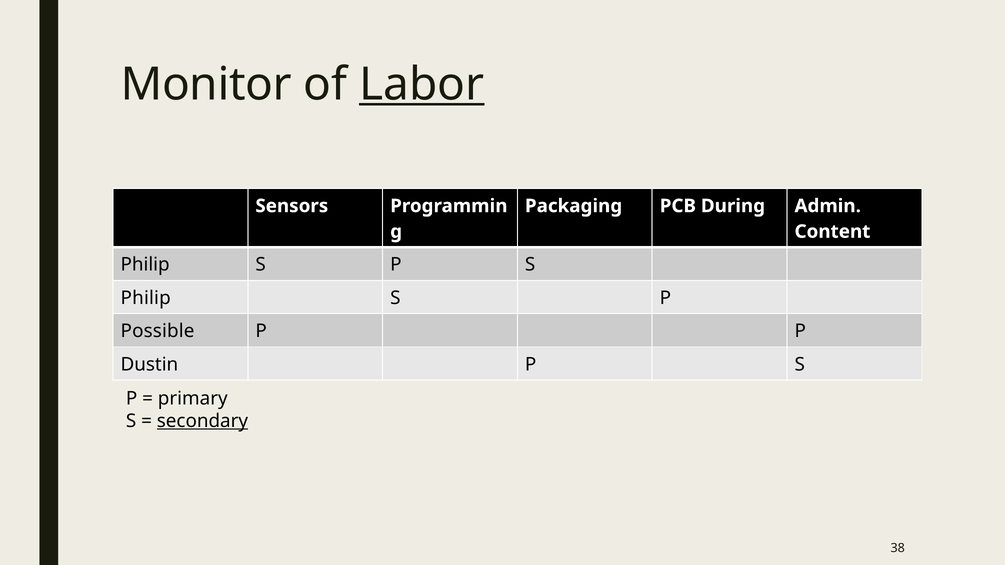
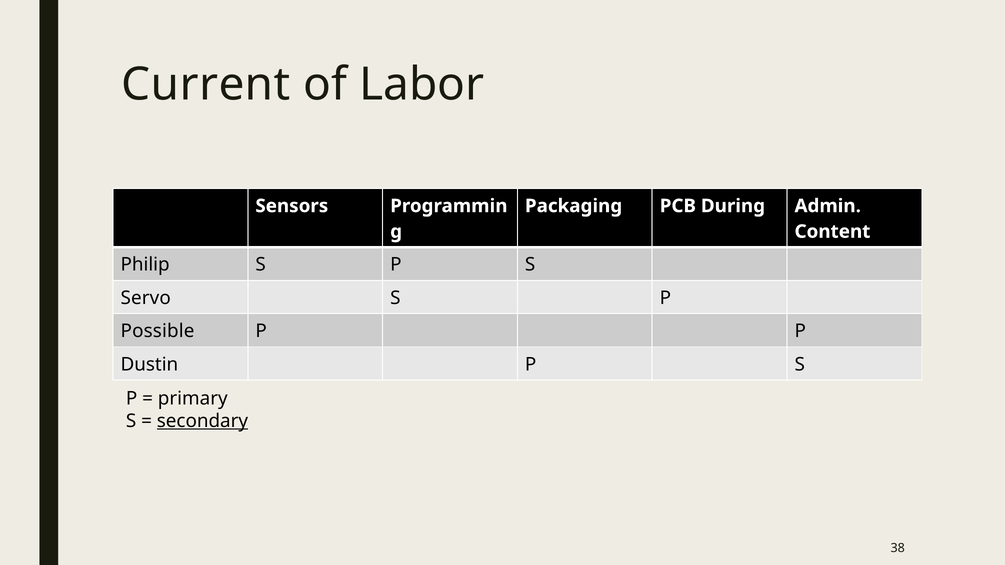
Monitor: Monitor -> Current
Labor underline: present -> none
Philip at (146, 298): Philip -> Servo
